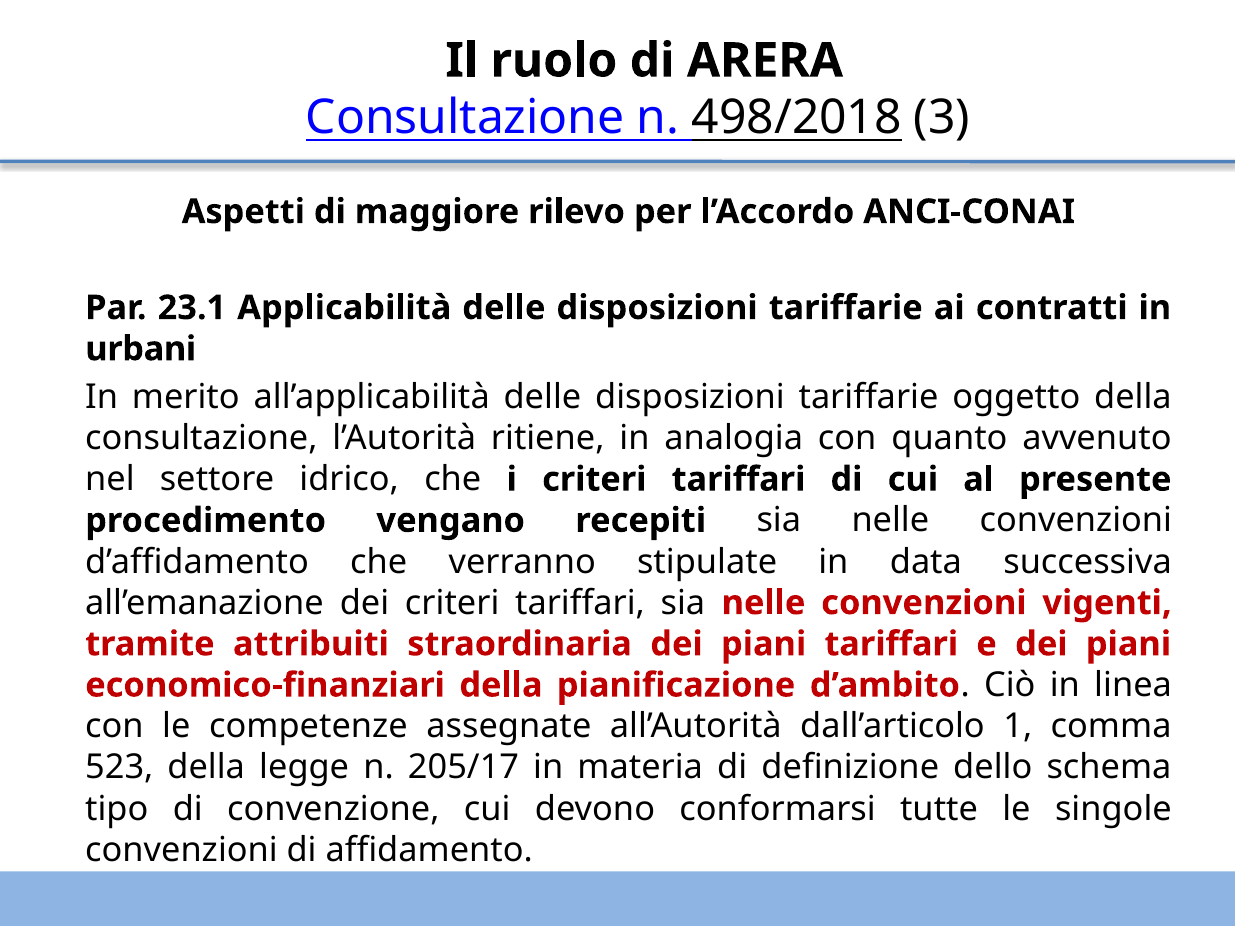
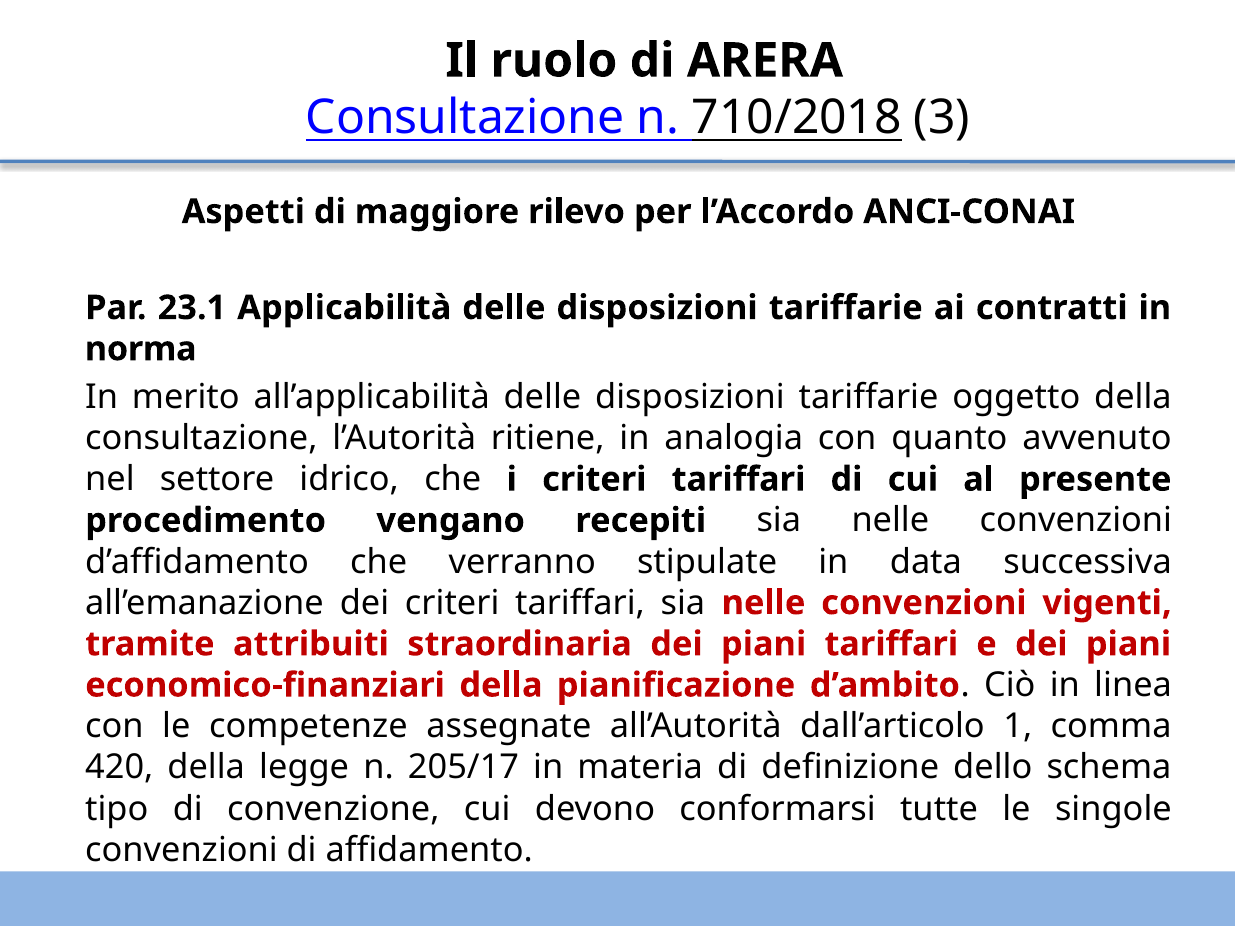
498/2018: 498/2018 -> 710/2018
urbani: urbani -> norma
523: 523 -> 420
